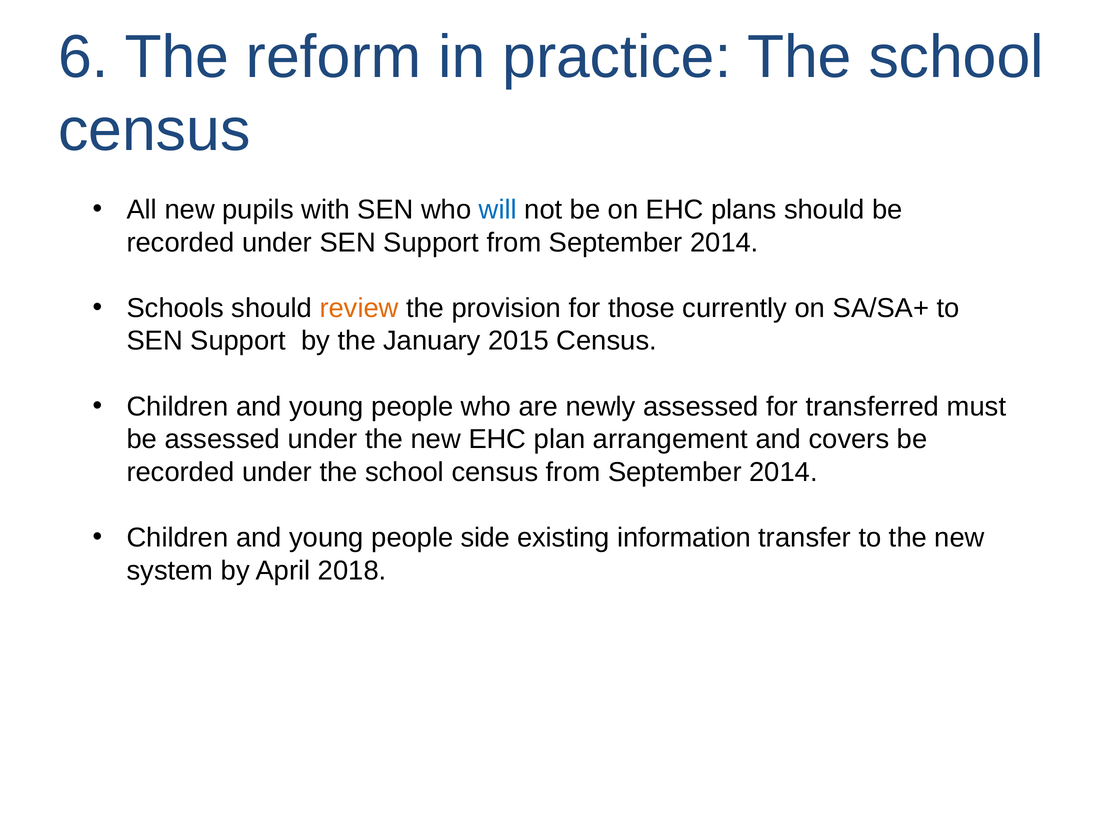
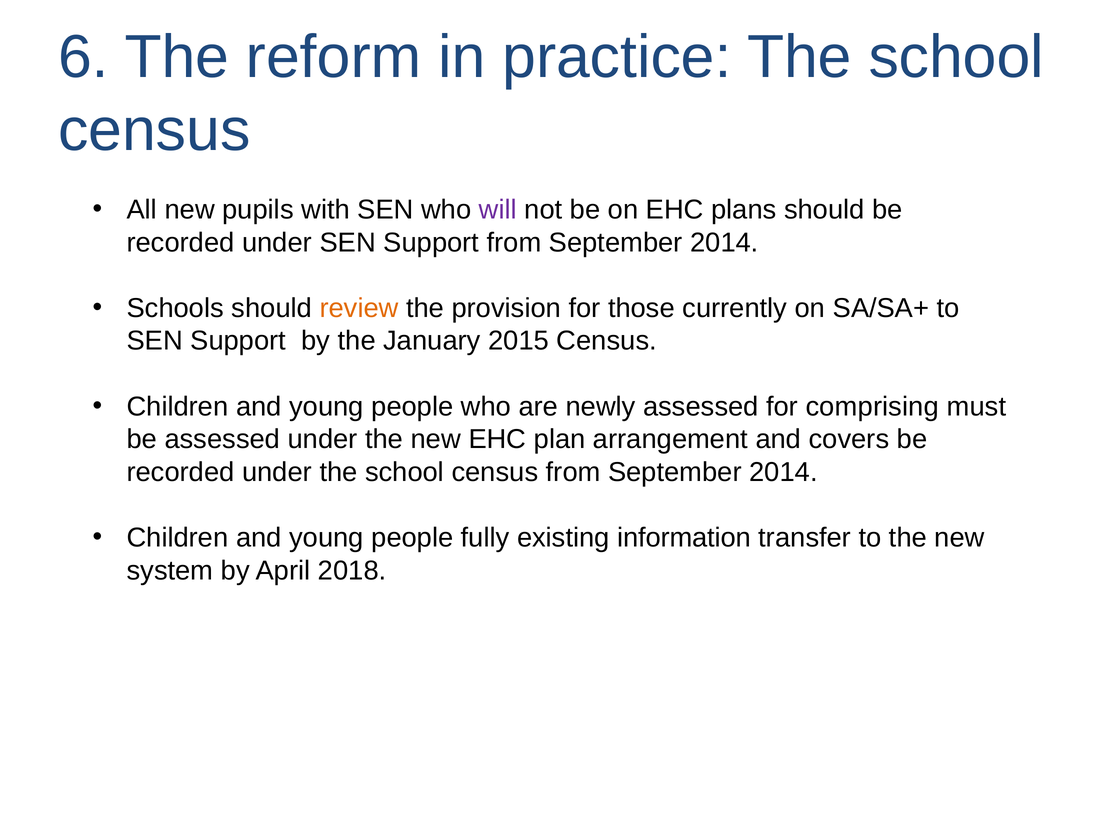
will colour: blue -> purple
transferred: transferred -> comprising
side: side -> fully
